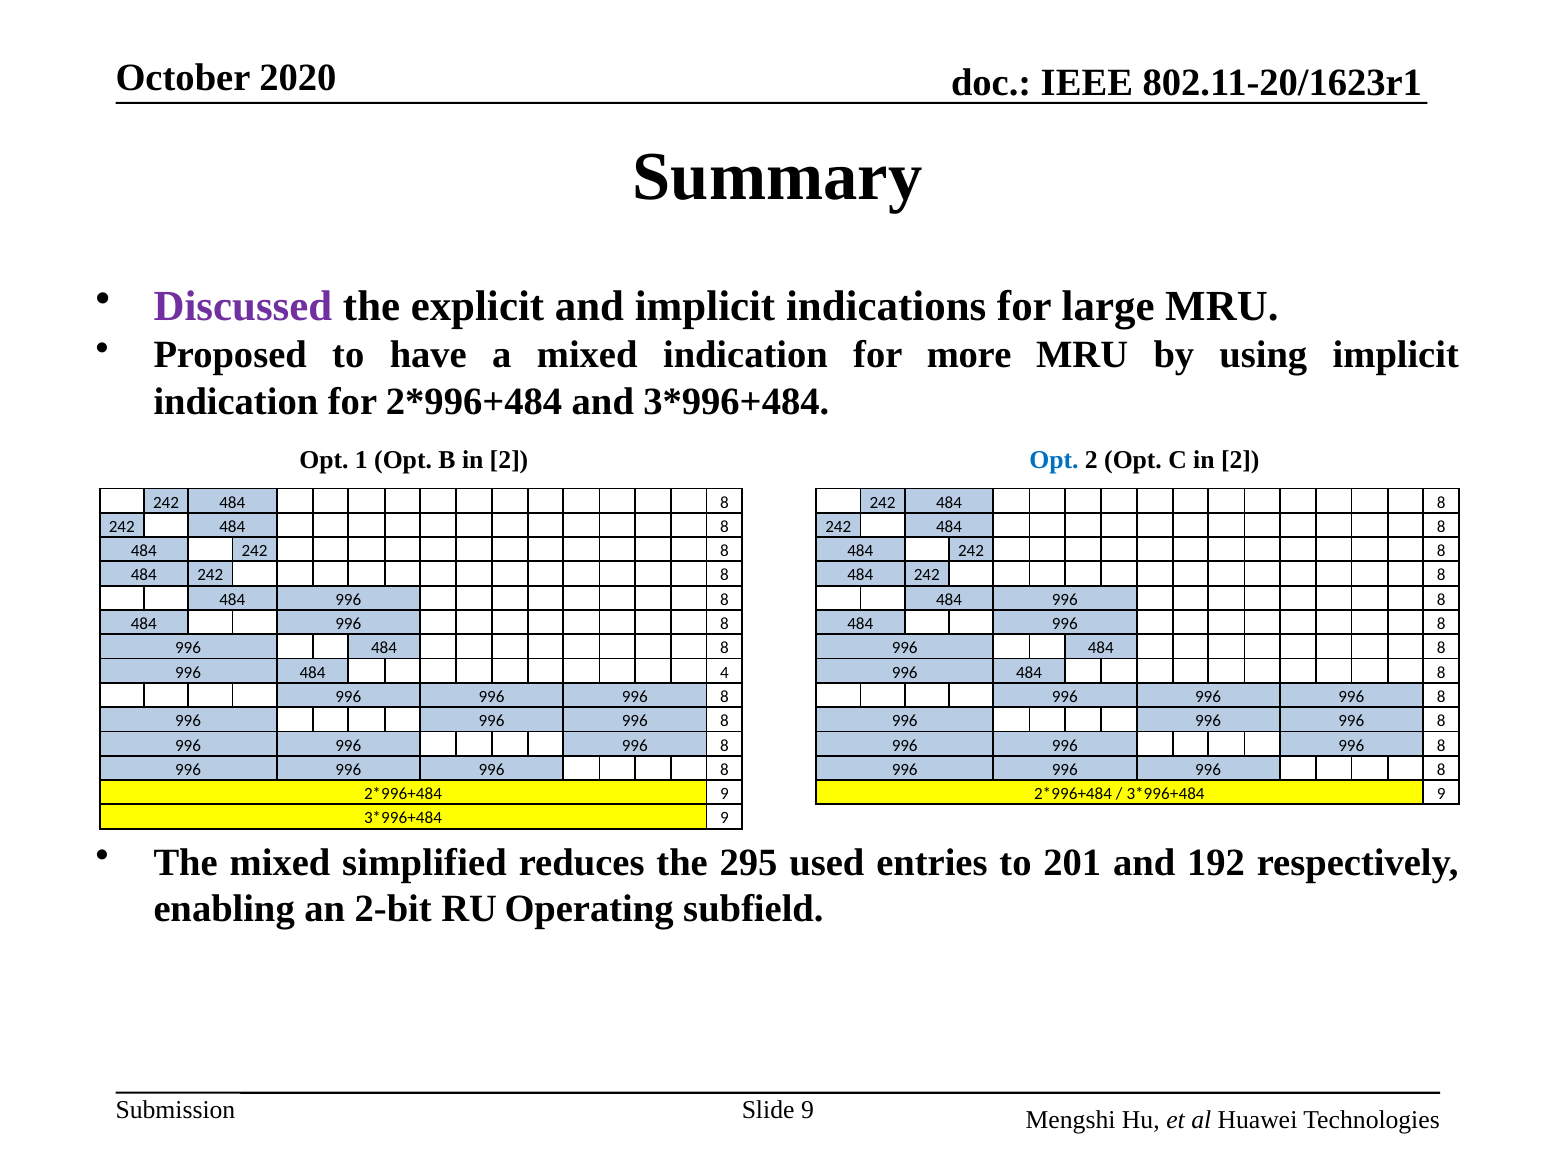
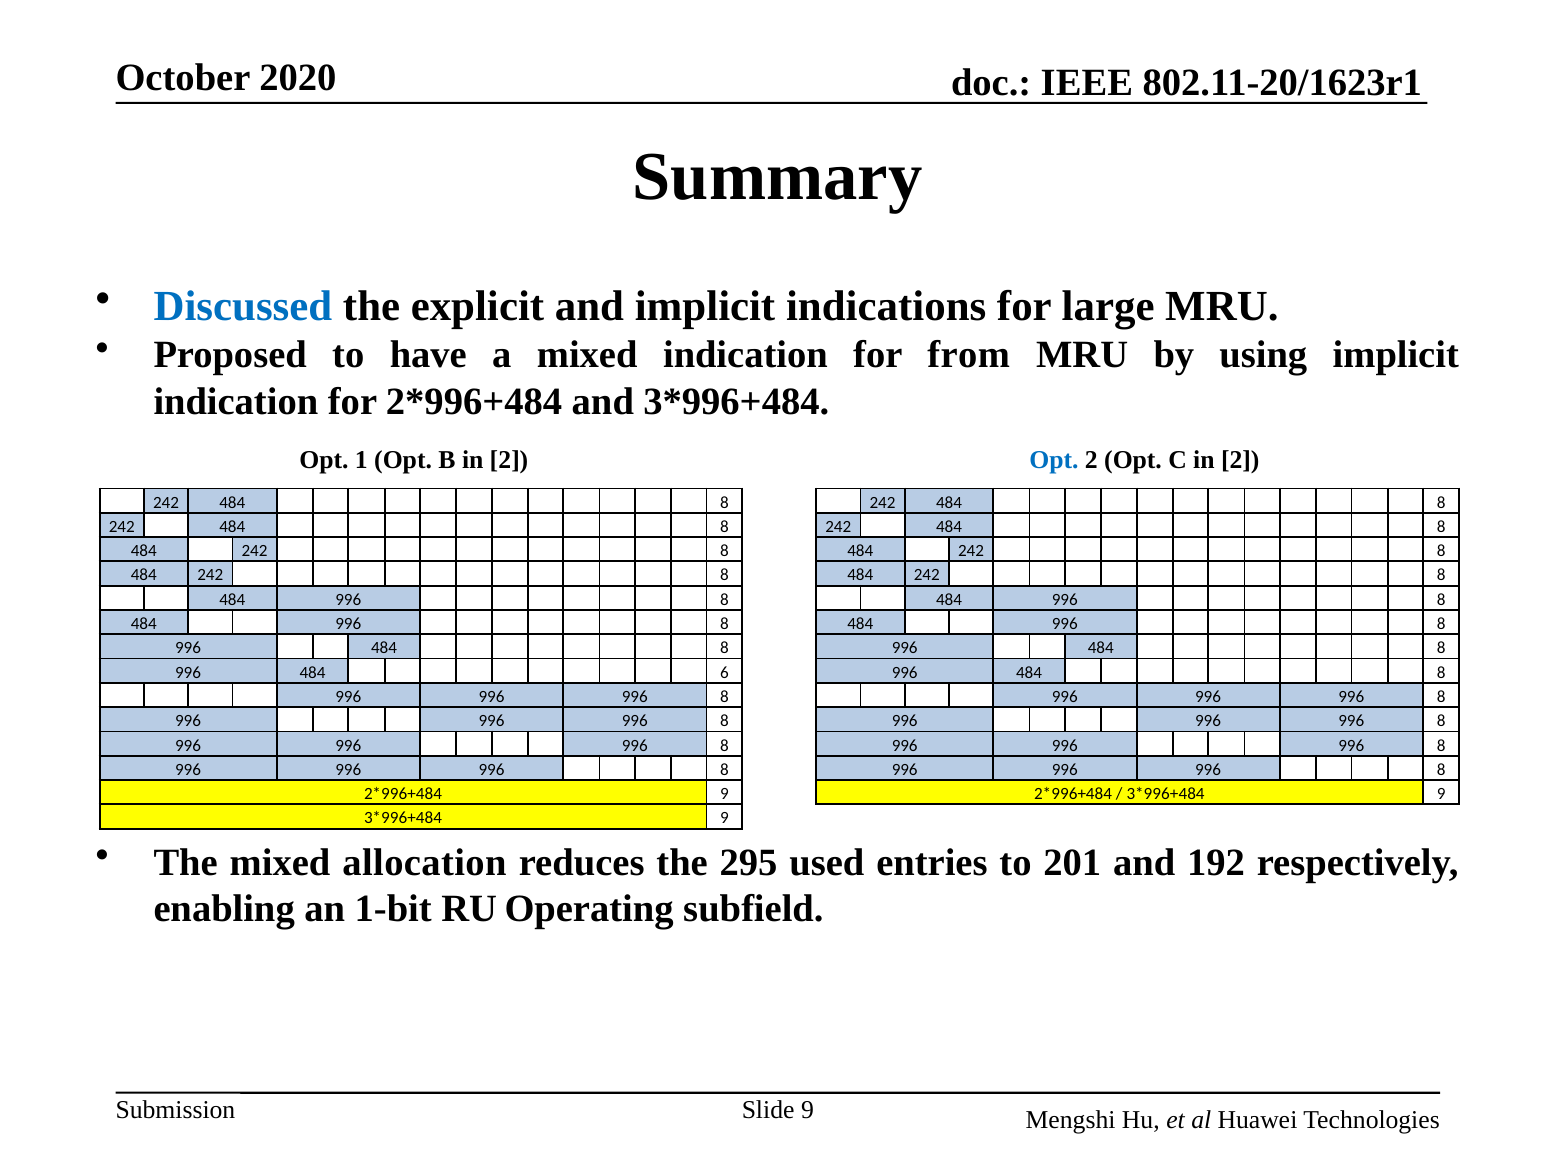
Discussed colour: purple -> blue
more: more -> from
4: 4 -> 6
simplified: simplified -> allocation
2-bit: 2-bit -> 1-bit
